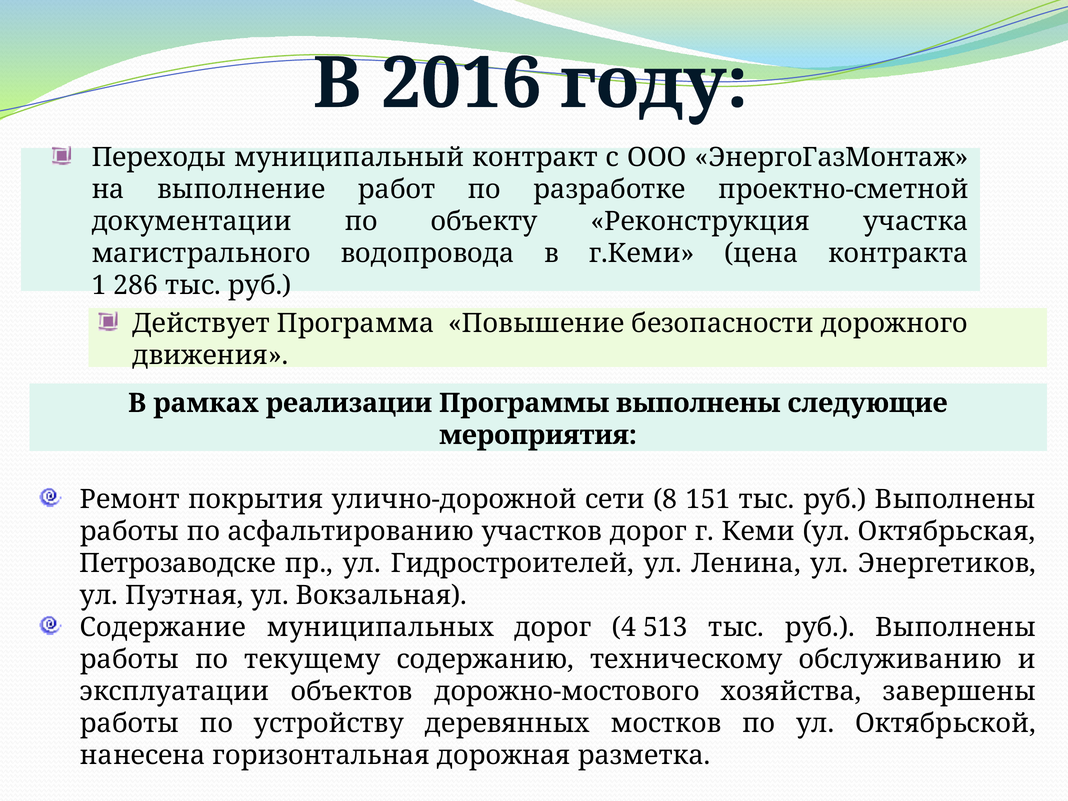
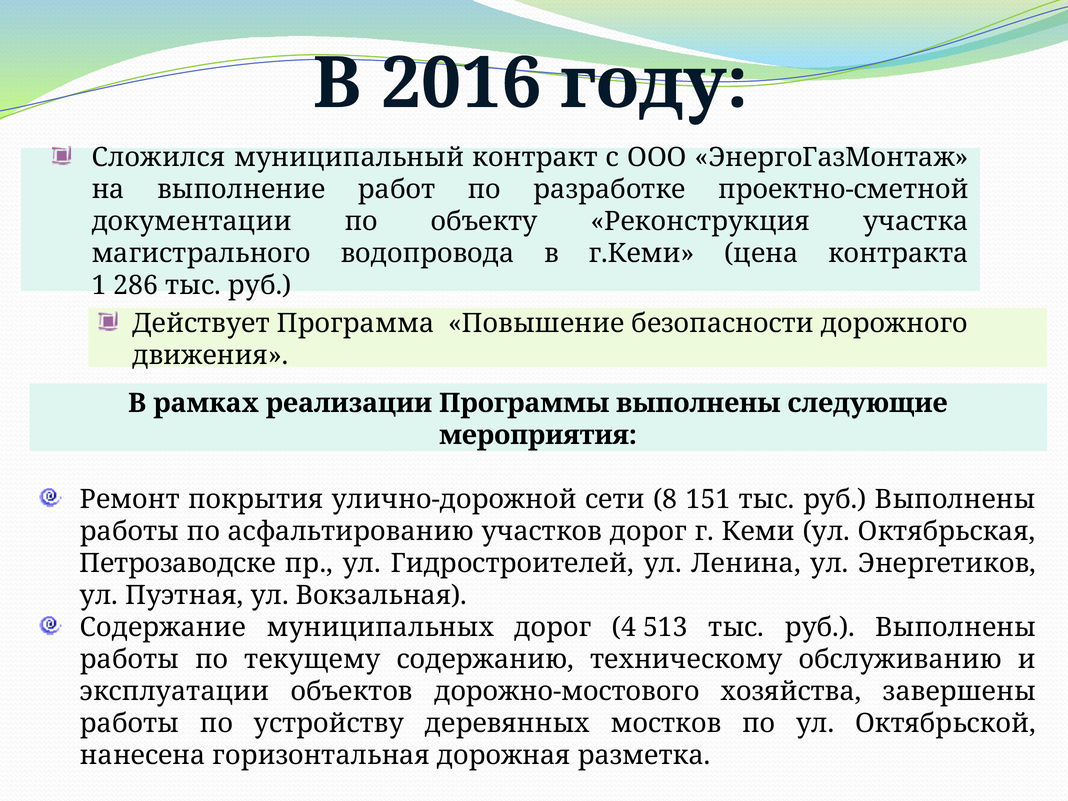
Переходы: Переходы -> Сложился
